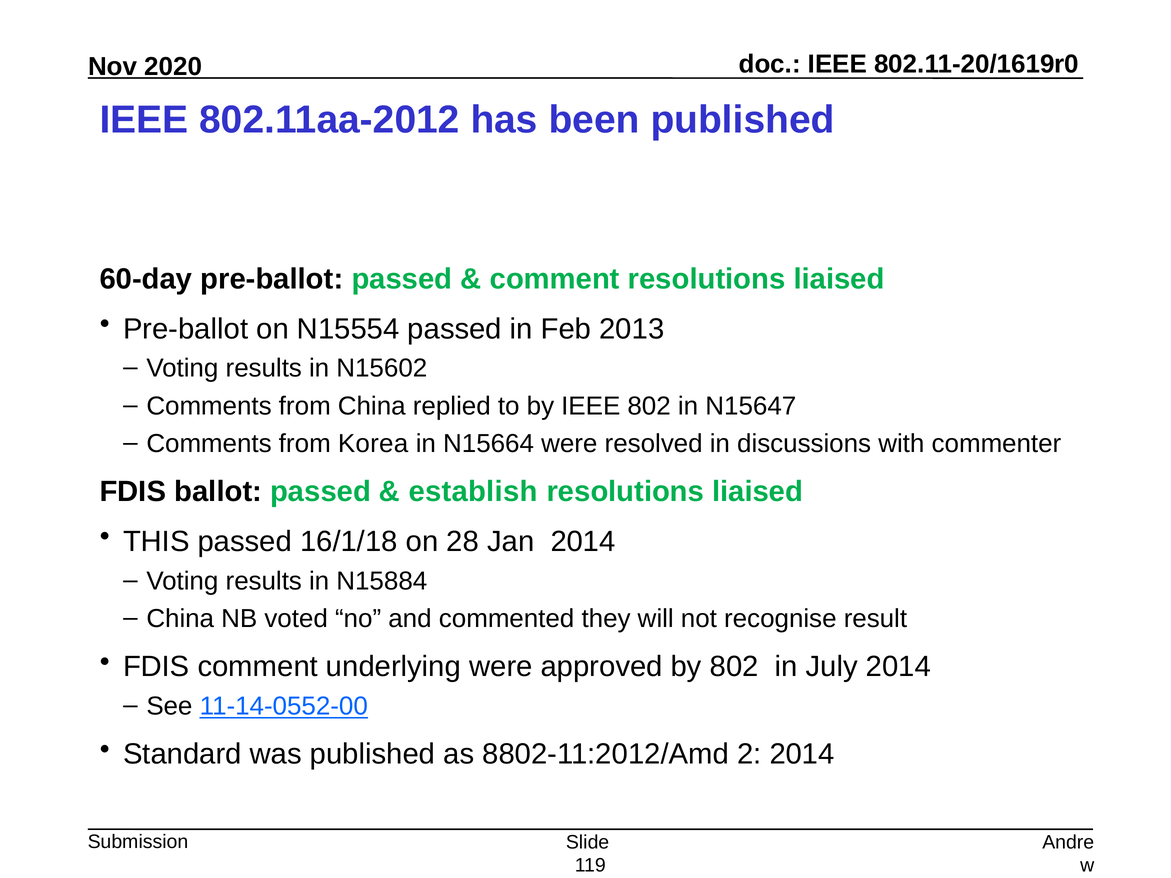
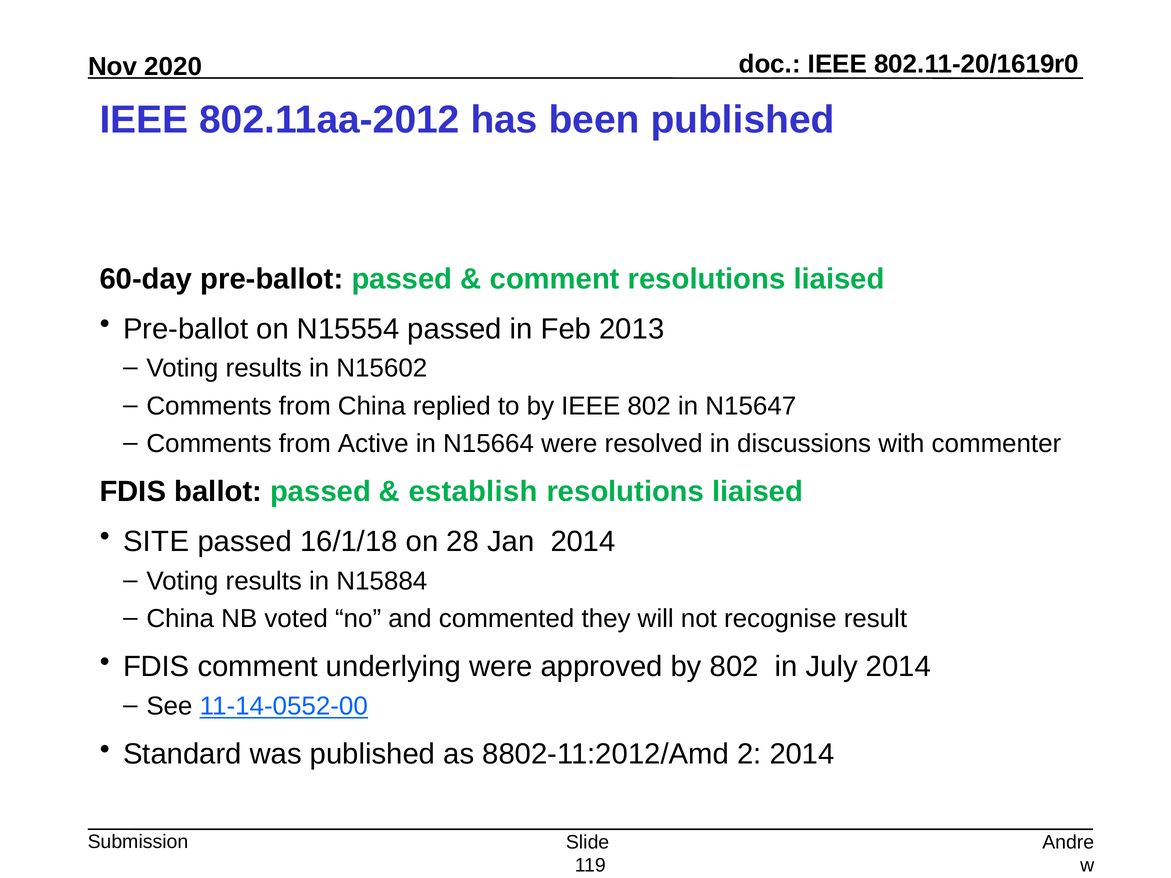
Korea: Korea -> Active
THIS: THIS -> SITE
